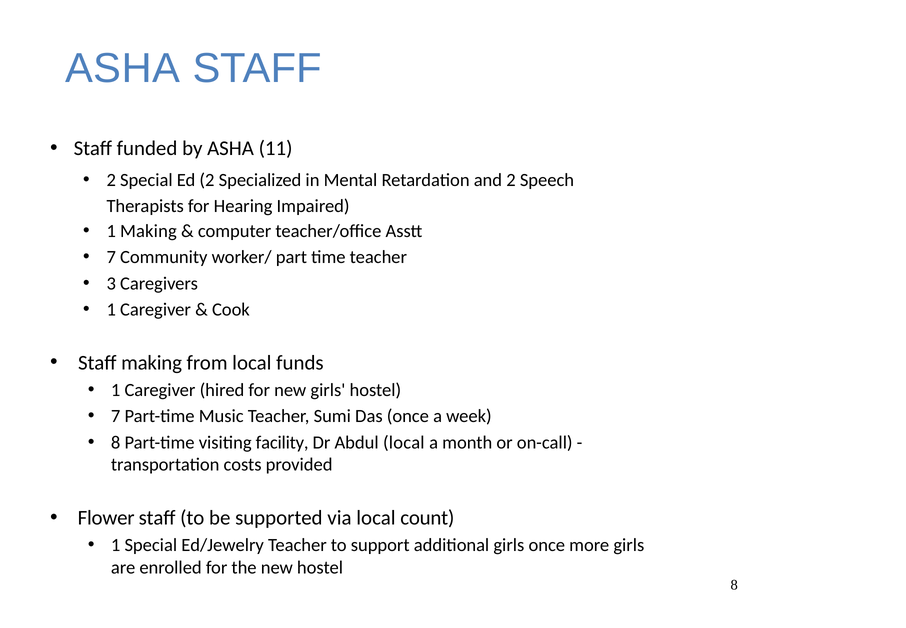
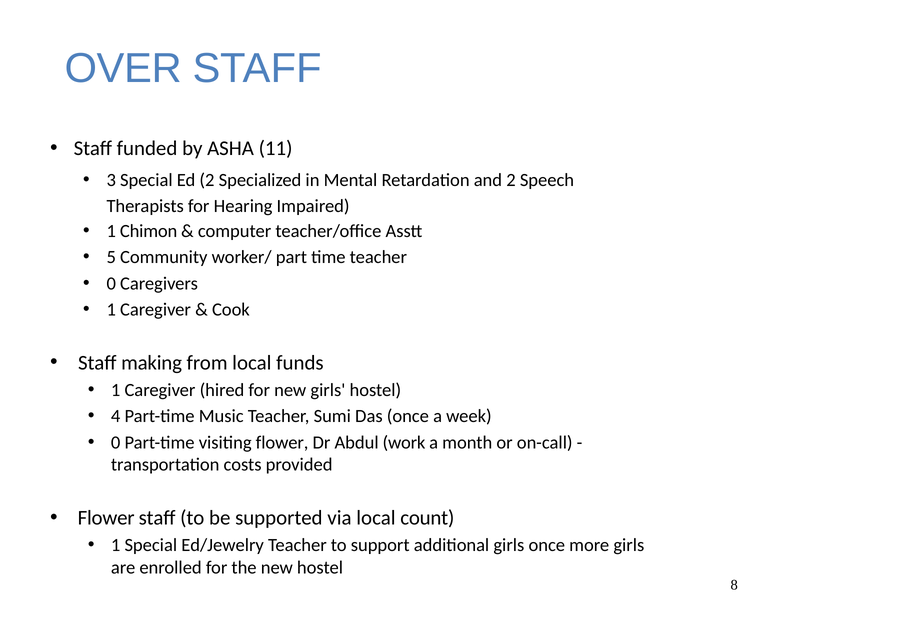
ASHA at (123, 68): ASHA -> OVER
2 at (111, 180): 2 -> 3
1 Making: Making -> Chimon
7 at (111, 257): 7 -> 5
3 at (111, 283): 3 -> 0
7 at (116, 416): 7 -> 4
8 at (116, 442): 8 -> 0
visiting facility: facility -> flower
Abdul local: local -> work
